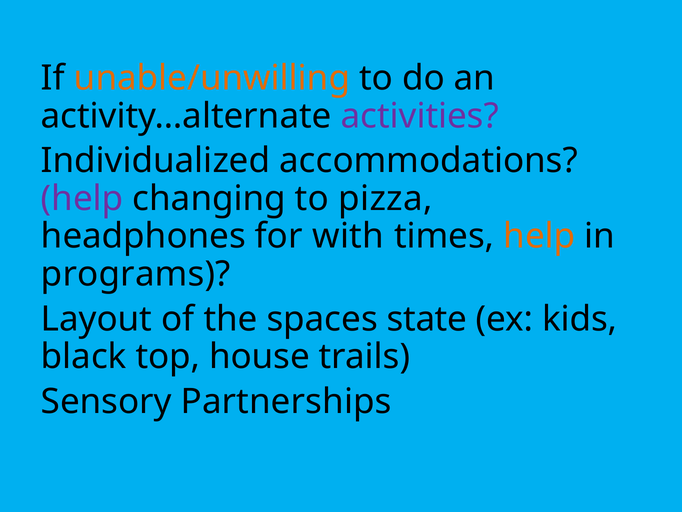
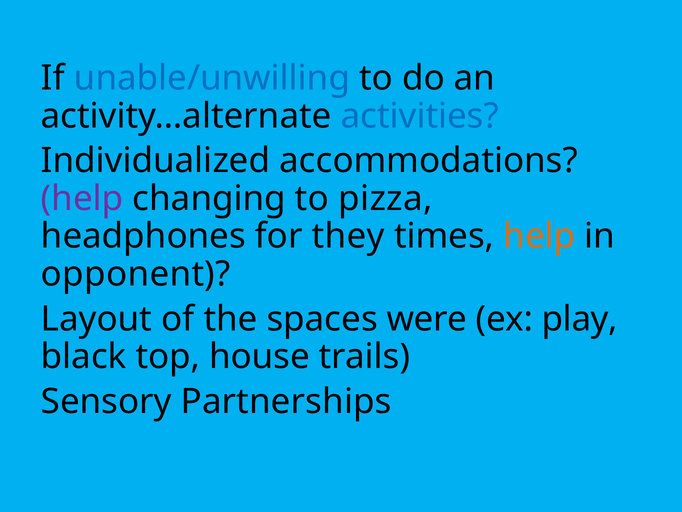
unable/unwilling colour: orange -> blue
activities colour: purple -> blue
with: with -> they
programs: programs -> opponent
state: state -> were
kids: kids -> play
